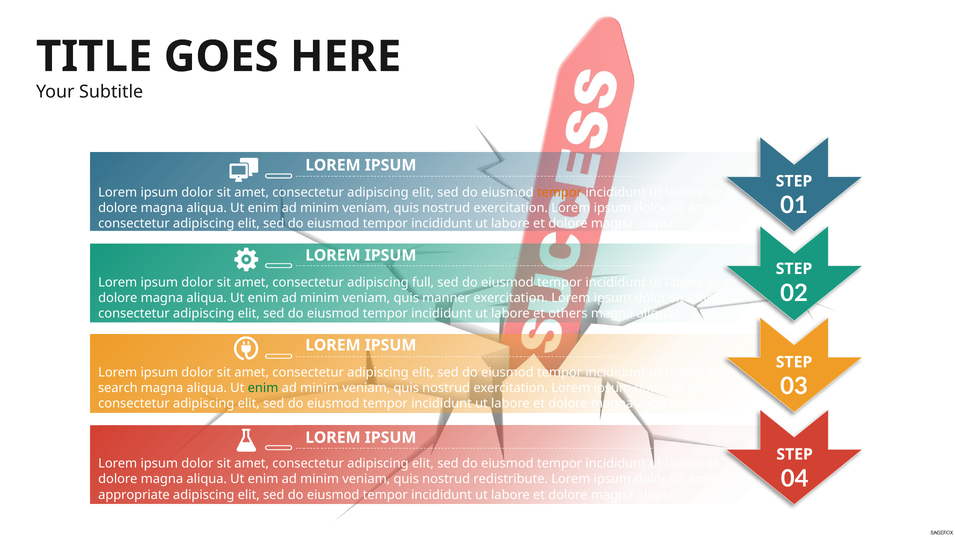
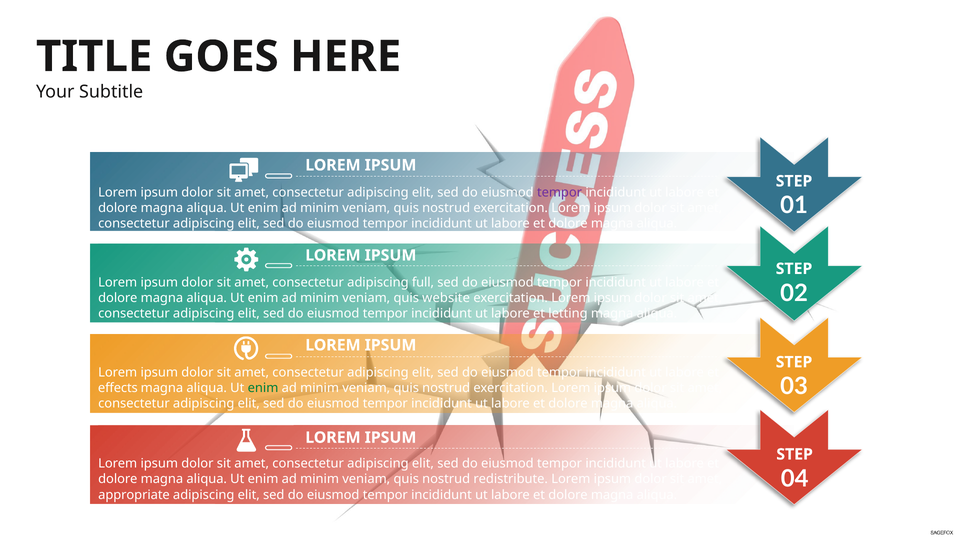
tempor at (560, 192) colour: orange -> purple
manner: manner -> website
others: others -> letting
search: search -> effects
